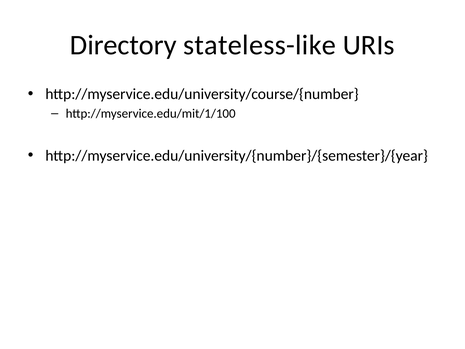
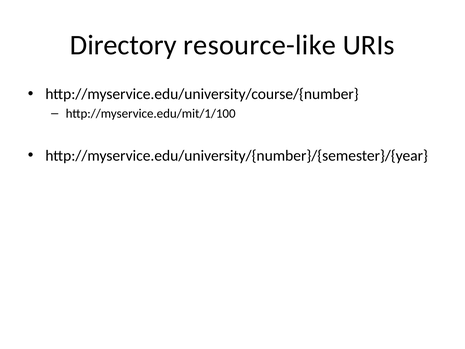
stateless-like: stateless-like -> resource-like
